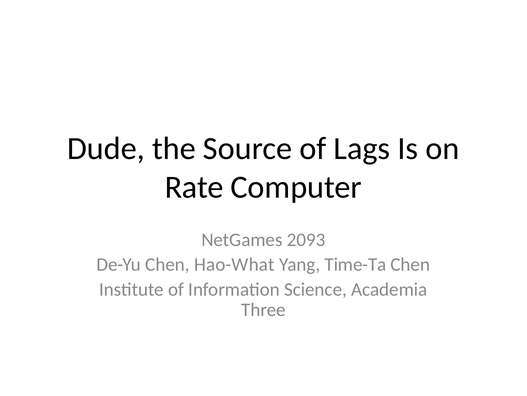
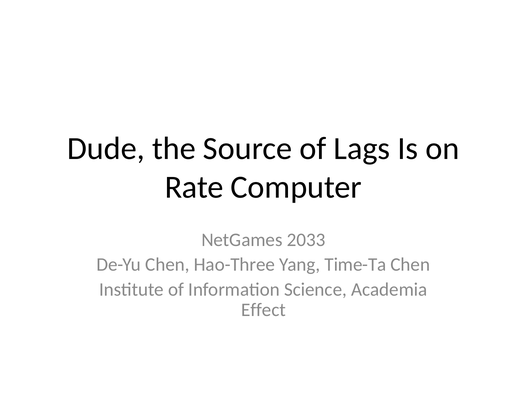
2093: 2093 -> 2033
Hao-What: Hao-What -> Hao-Three
Three: Three -> Effect
